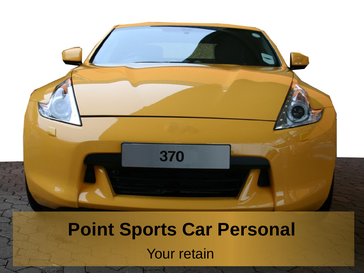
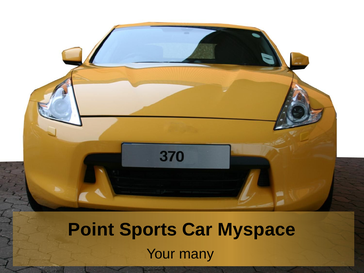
Personal: Personal -> Myspace
retain: retain -> many
